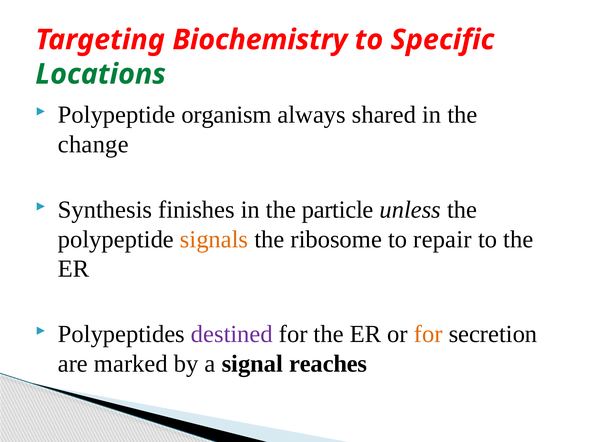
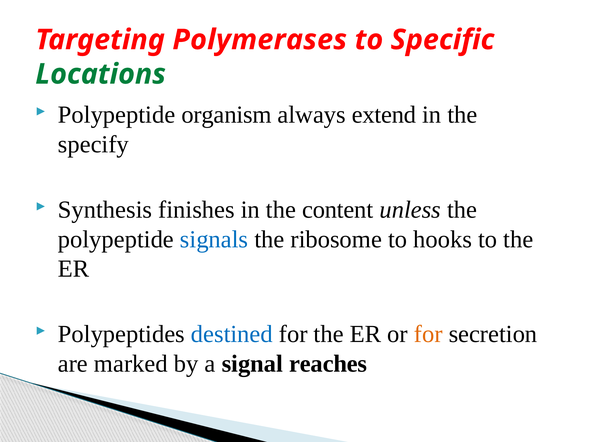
Biochemistry: Biochemistry -> Polymerases
shared: shared -> extend
change: change -> specify
particle: particle -> content
signals colour: orange -> blue
repair: repair -> hooks
destined colour: purple -> blue
